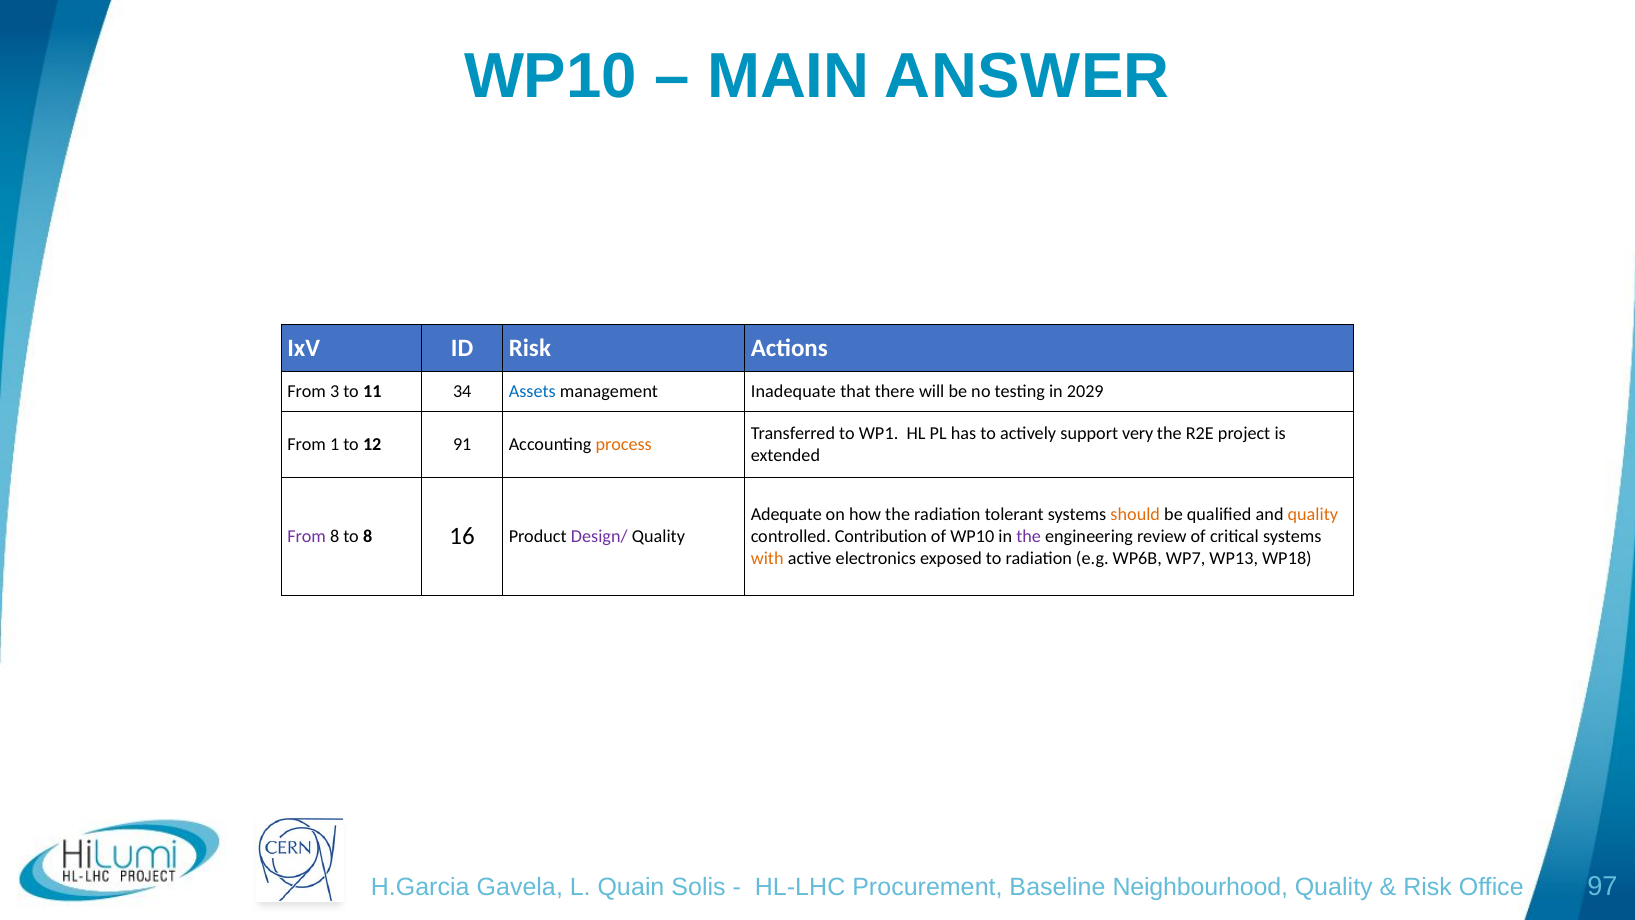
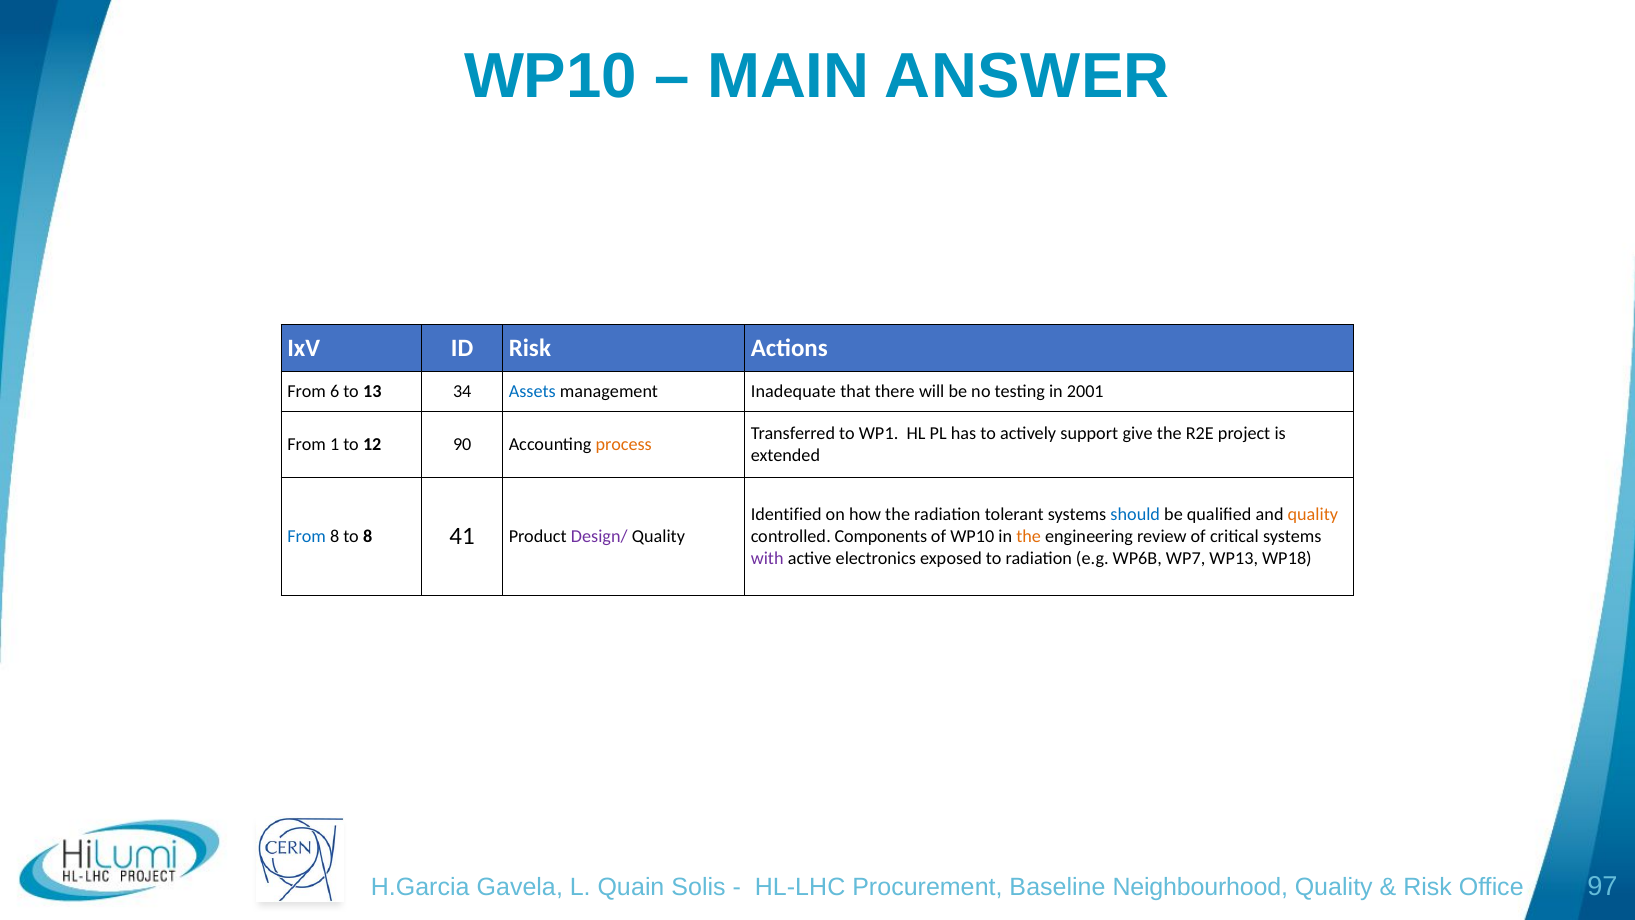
3: 3 -> 6
11: 11 -> 13
2029: 2029 -> 2001
very: very -> give
91: 91 -> 90
Adequate: Adequate -> Identified
should colour: orange -> blue
From at (307, 536) colour: purple -> blue
16: 16 -> 41
Contribution: Contribution -> Components
the at (1029, 536) colour: purple -> orange
with colour: orange -> purple
